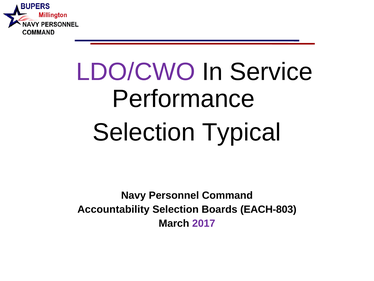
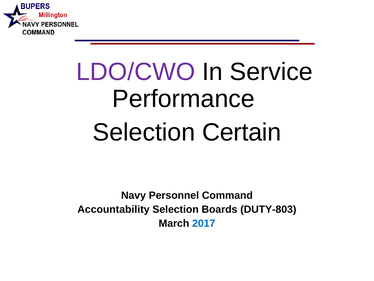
Typical: Typical -> Certain
EACH-803: EACH-803 -> DUTY-803
2017 colour: purple -> blue
